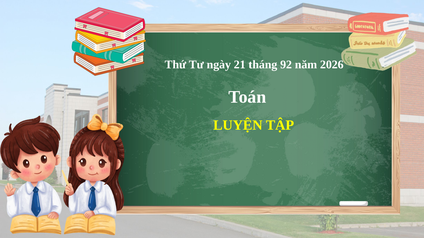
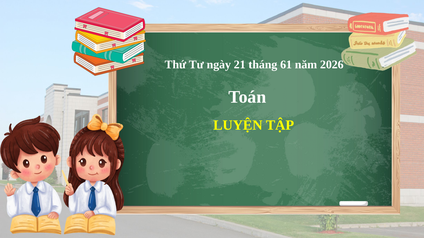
92: 92 -> 61
